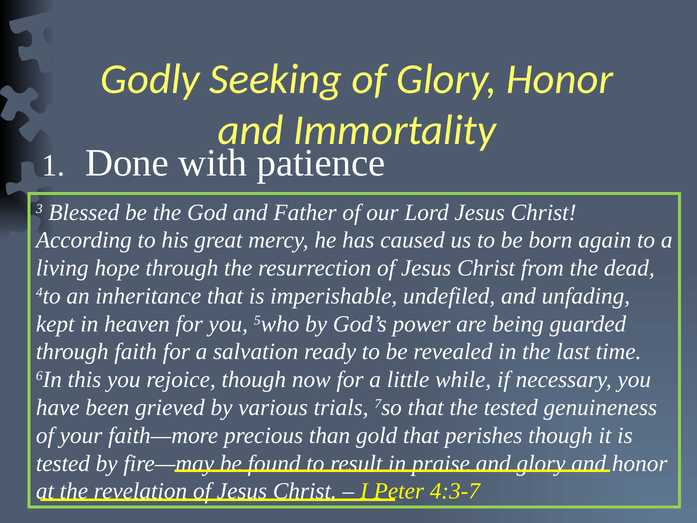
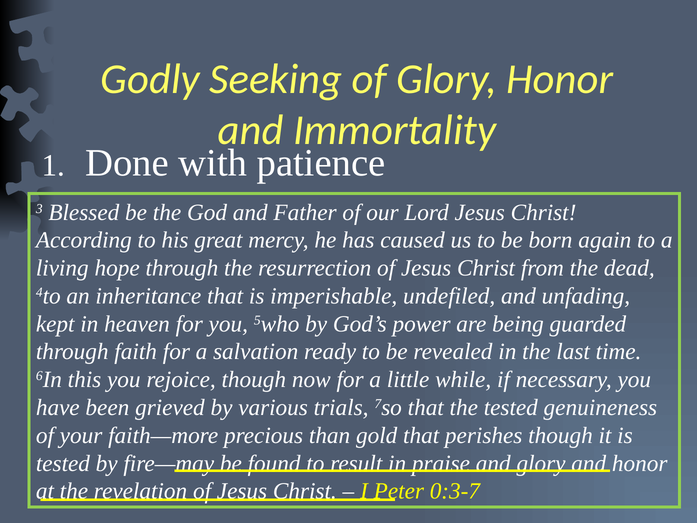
4:3-7: 4:3-7 -> 0:3-7
